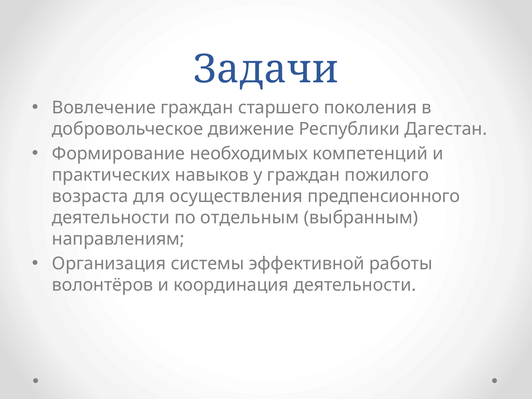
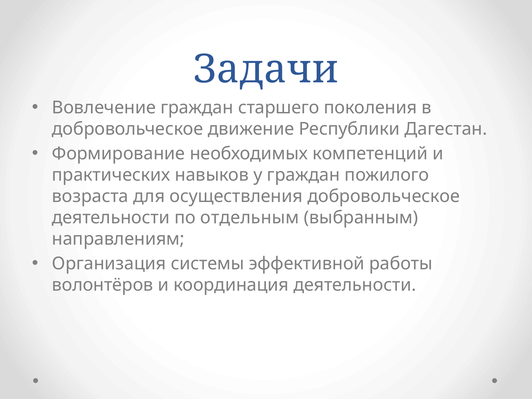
осуществления предпенсионного: предпенсионного -> добровольческое
